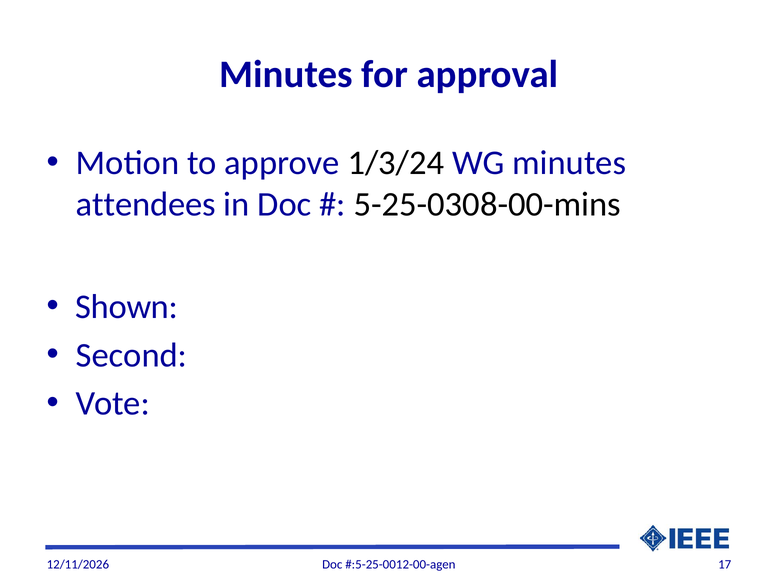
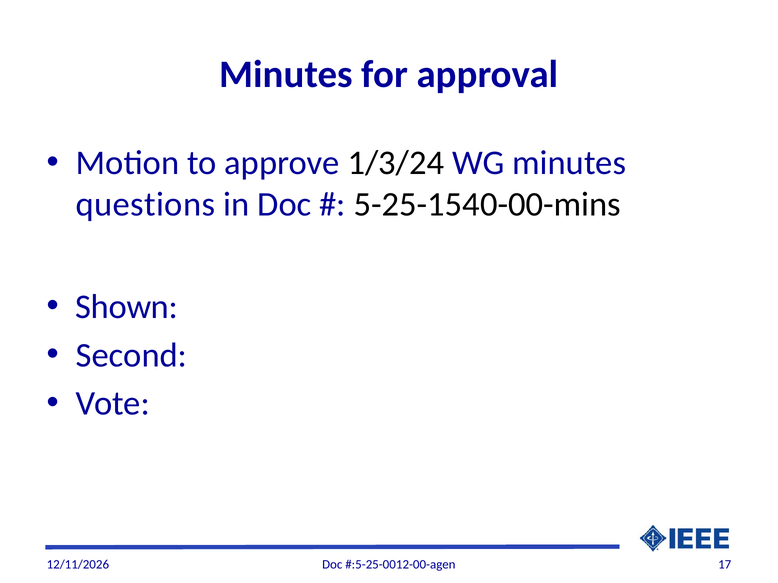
attendees: attendees -> questions
5-25-0308-00-mins: 5-25-0308-00-mins -> 5-25-1540-00-mins
